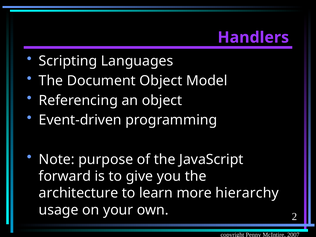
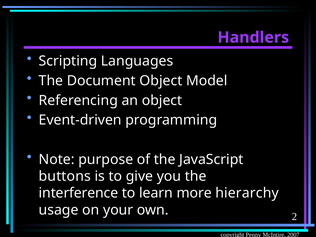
forward: forward -> buttons
architecture: architecture -> interference
